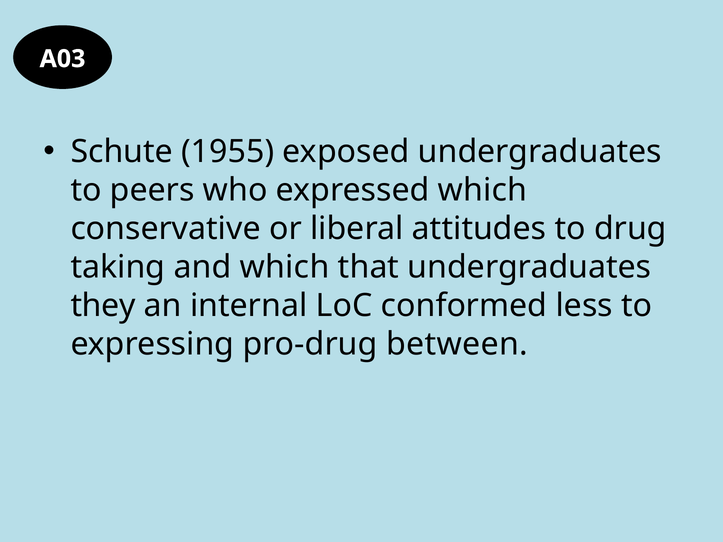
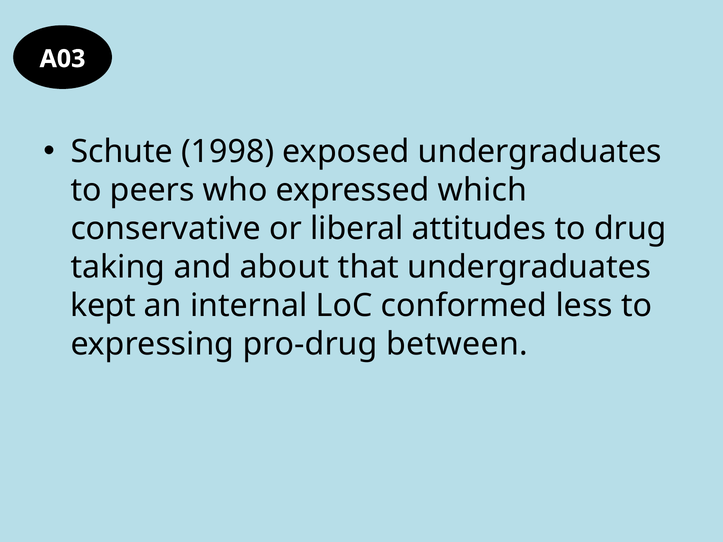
1955: 1955 -> 1998
and which: which -> about
they: they -> kept
